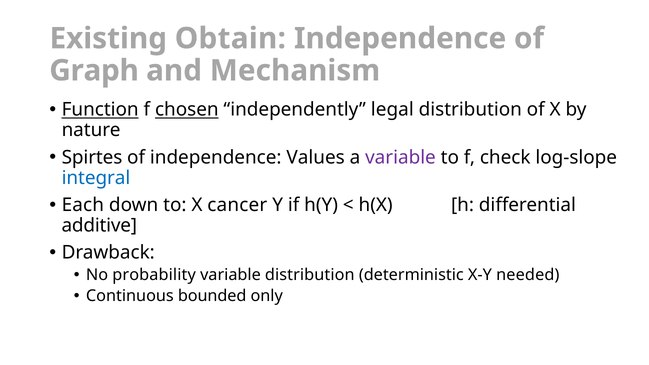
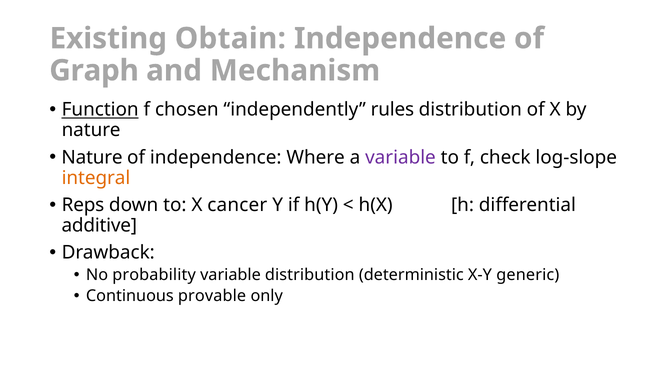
chosen underline: present -> none
legal: legal -> rules
Spirtes at (92, 157): Spirtes -> Nature
Values: Values -> Where
integral colour: blue -> orange
Each: Each -> Reps
needed: needed -> generic
bounded: bounded -> provable
